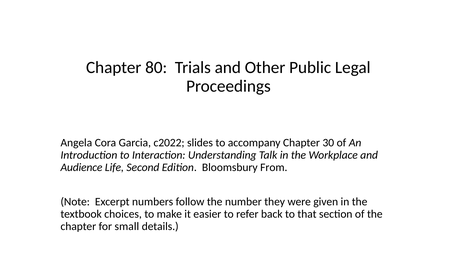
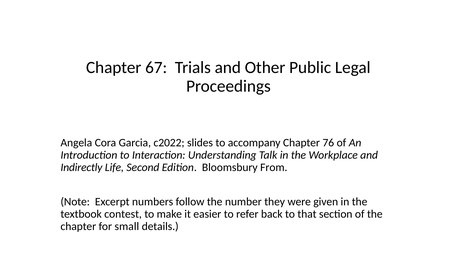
80: 80 -> 67
30: 30 -> 76
Audience: Audience -> Indirectly
choices: choices -> contest
